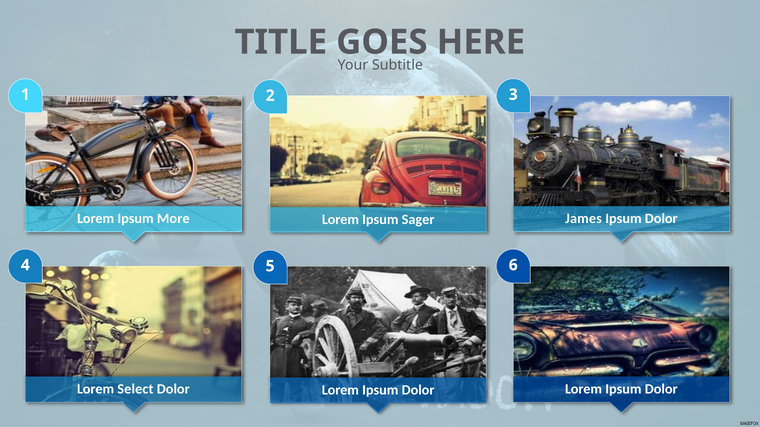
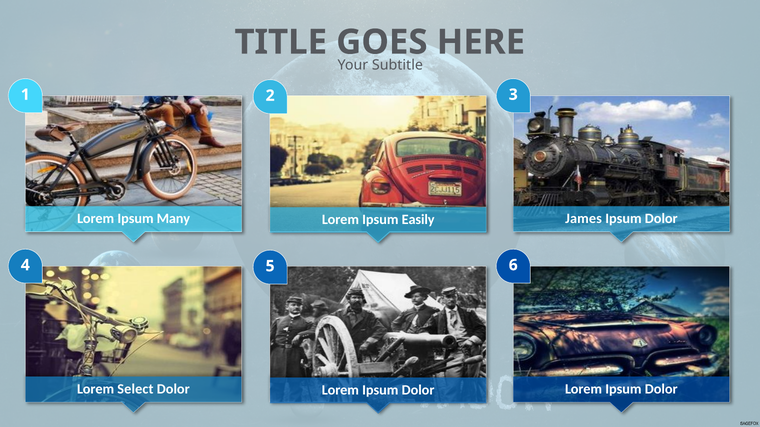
More: More -> Many
Sager: Sager -> Easily
